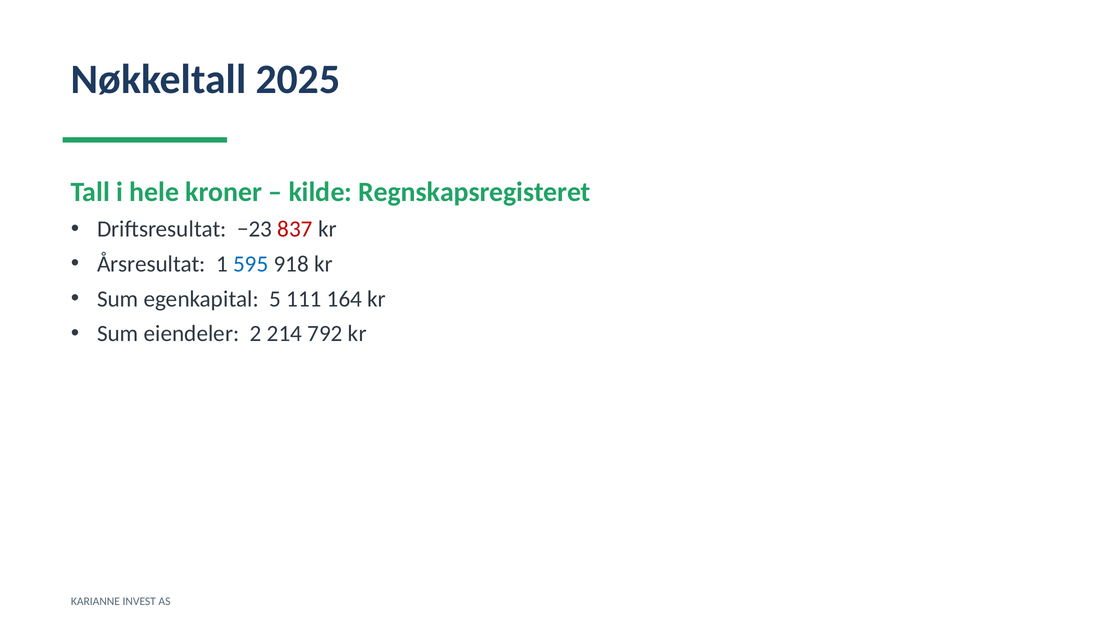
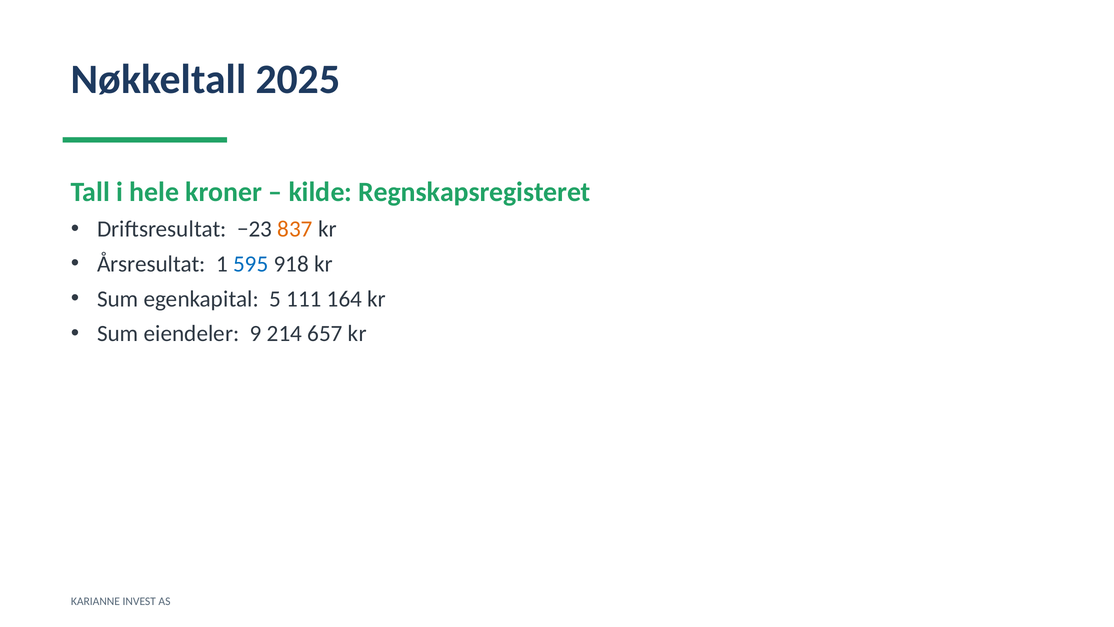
837 colour: red -> orange
2: 2 -> 9
792: 792 -> 657
